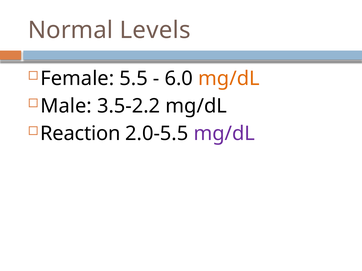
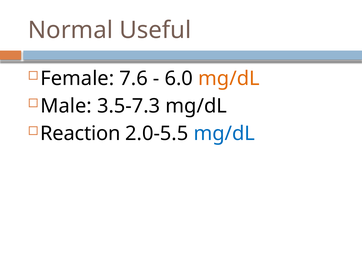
Levels: Levels -> Useful
5.5: 5.5 -> 7.6
3.5-2.2: 3.5-2.2 -> 3.5-7.3
mg/dL at (224, 134) colour: purple -> blue
